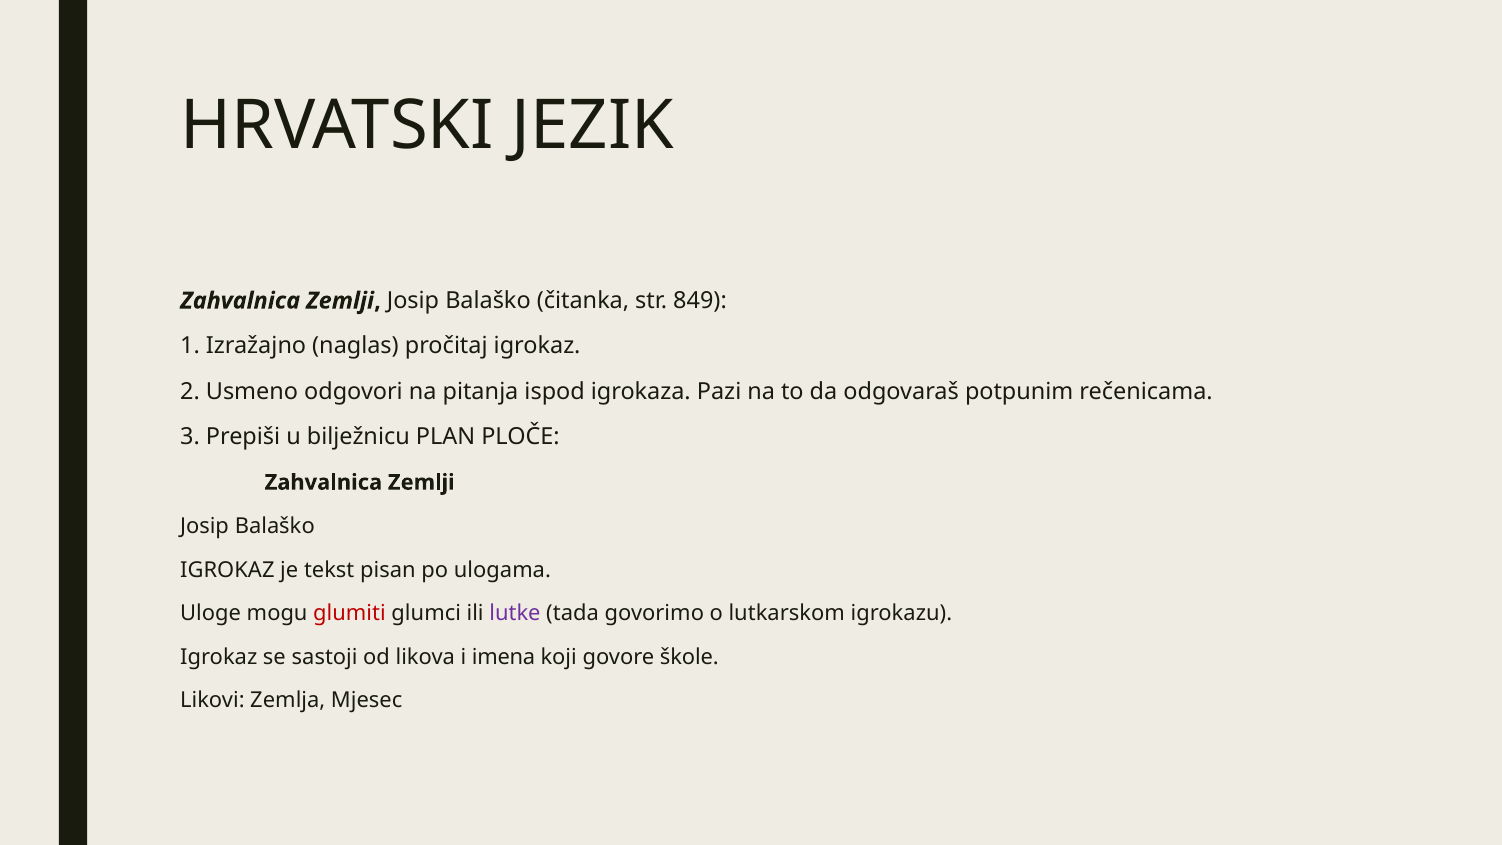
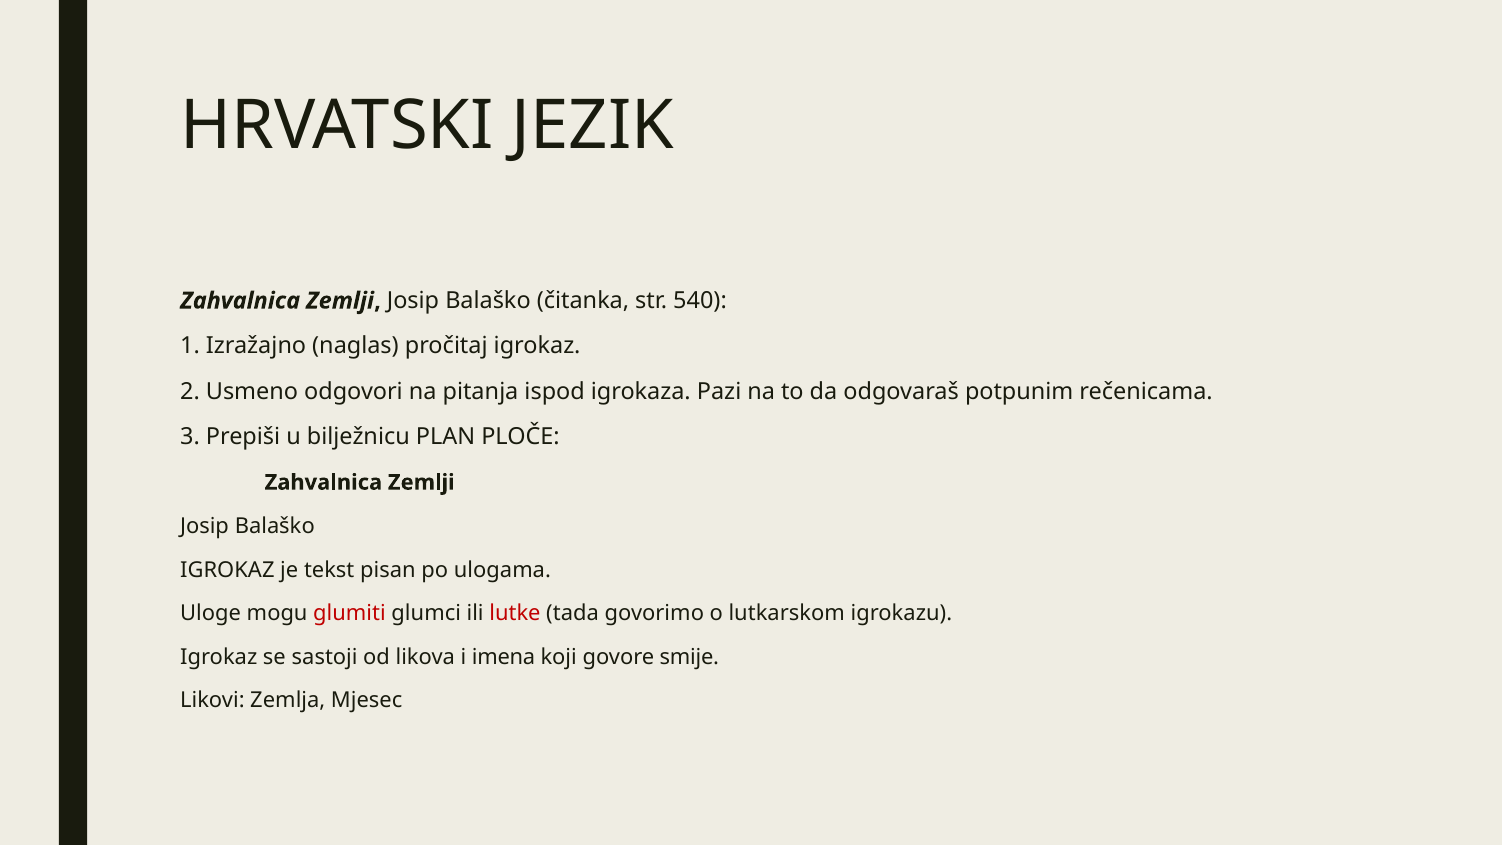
849: 849 -> 540
lutke colour: purple -> red
škole: škole -> smije
